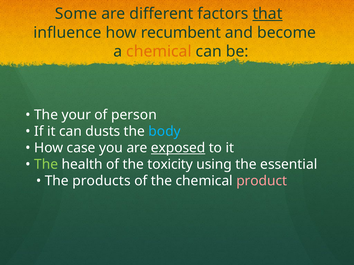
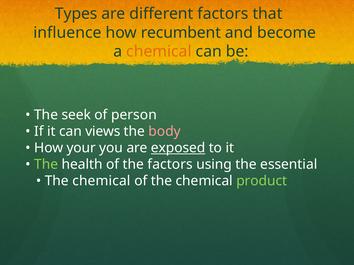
Some: Some -> Types
that underline: present -> none
your: your -> seek
dusts: dusts -> views
body colour: light blue -> pink
case: case -> your
the toxicity: toxicity -> factors
products at (101, 181): products -> chemical
product colour: pink -> light green
